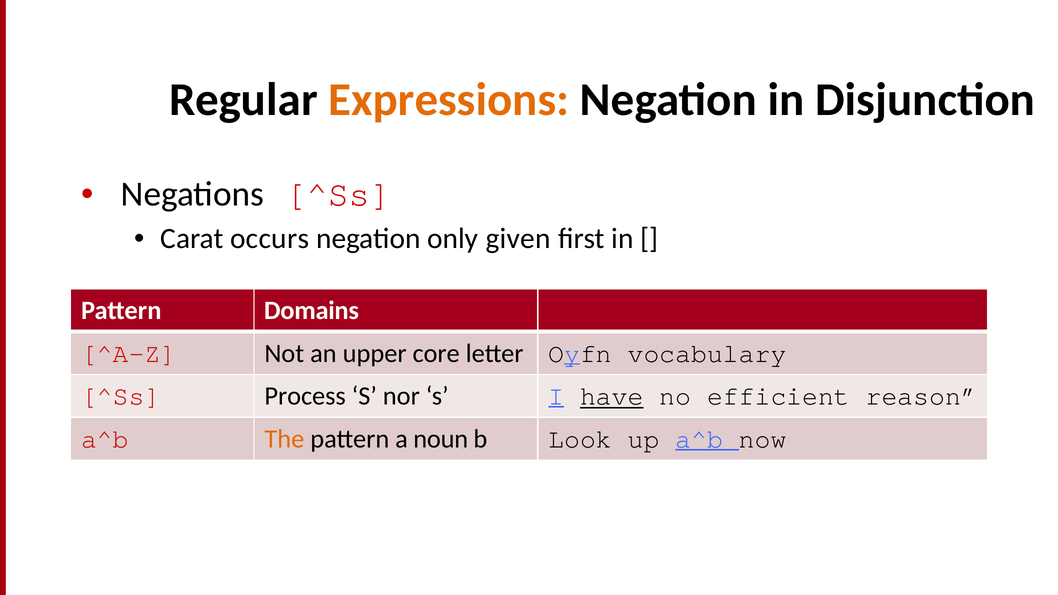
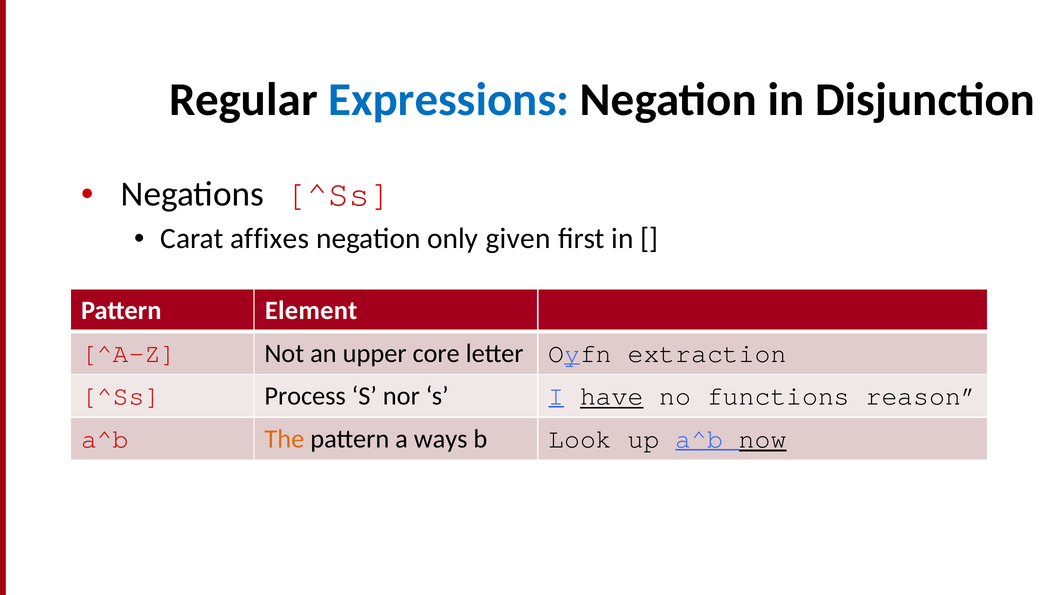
Expressions colour: orange -> blue
occurs: occurs -> affixes
Domains: Domains -> Element
vocabulary: vocabulary -> extraction
efficient: efficient -> functions
noun: noun -> ways
now underline: none -> present
